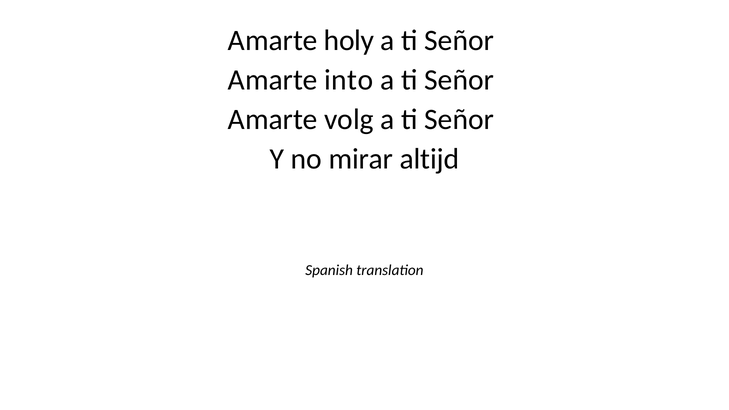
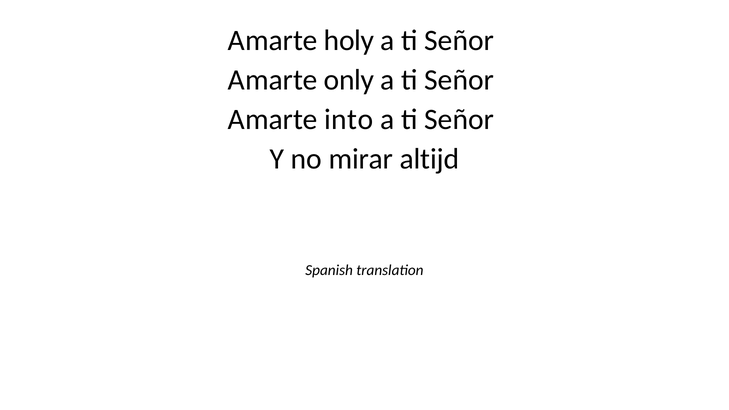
into: into -> only
volg: volg -> into
